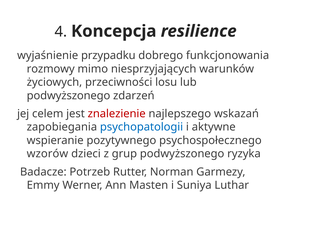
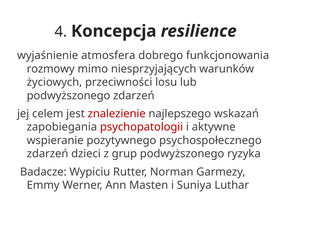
przypadku: przypadku -> atmosfera
psychopatologii colour: blue -> red
wzorów at (47, 154): wzorów -> zdarzeń
Potrzeb: Potrzeb -> Wypiciu
